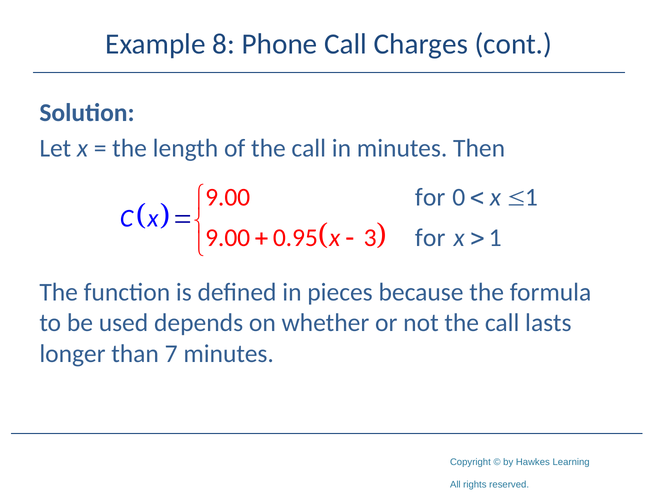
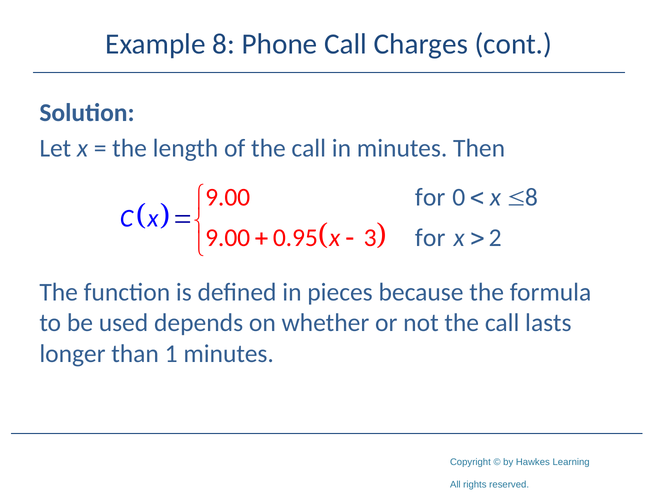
1 at (531, 197): 1 -> 8
1 at (495, 237): 1 -> 2
7: 7 -> 1
